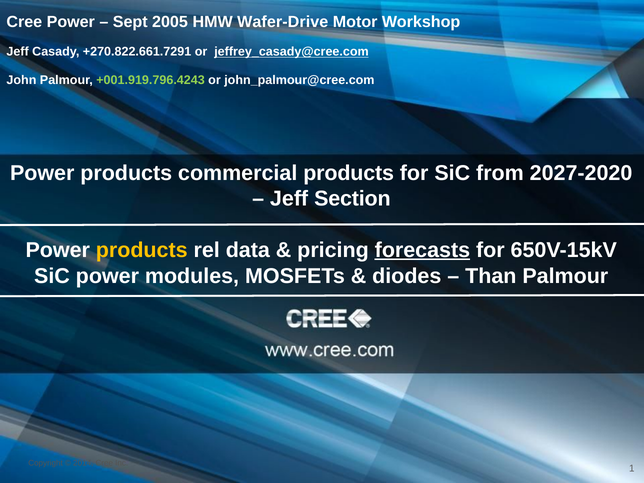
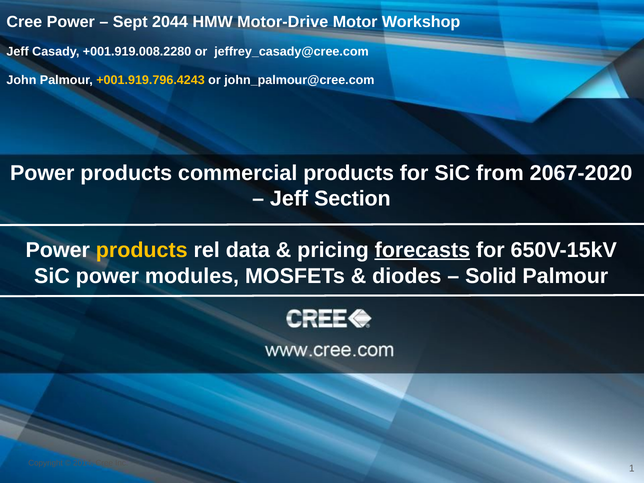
2005: 2005 -> 2044
Wafer-Drive: Wafer-Drive -> Motor-Drive
+270.822.661.7291: +270.822.661.7291 -> +001.919.008.2280
jeffrey_casady@cree.com underline: present -> none
+001.919.796.4243 colour: light green -> yellow
2027-2020: 2027-2020 -> 2067-2020
Than: Than -> Solid
